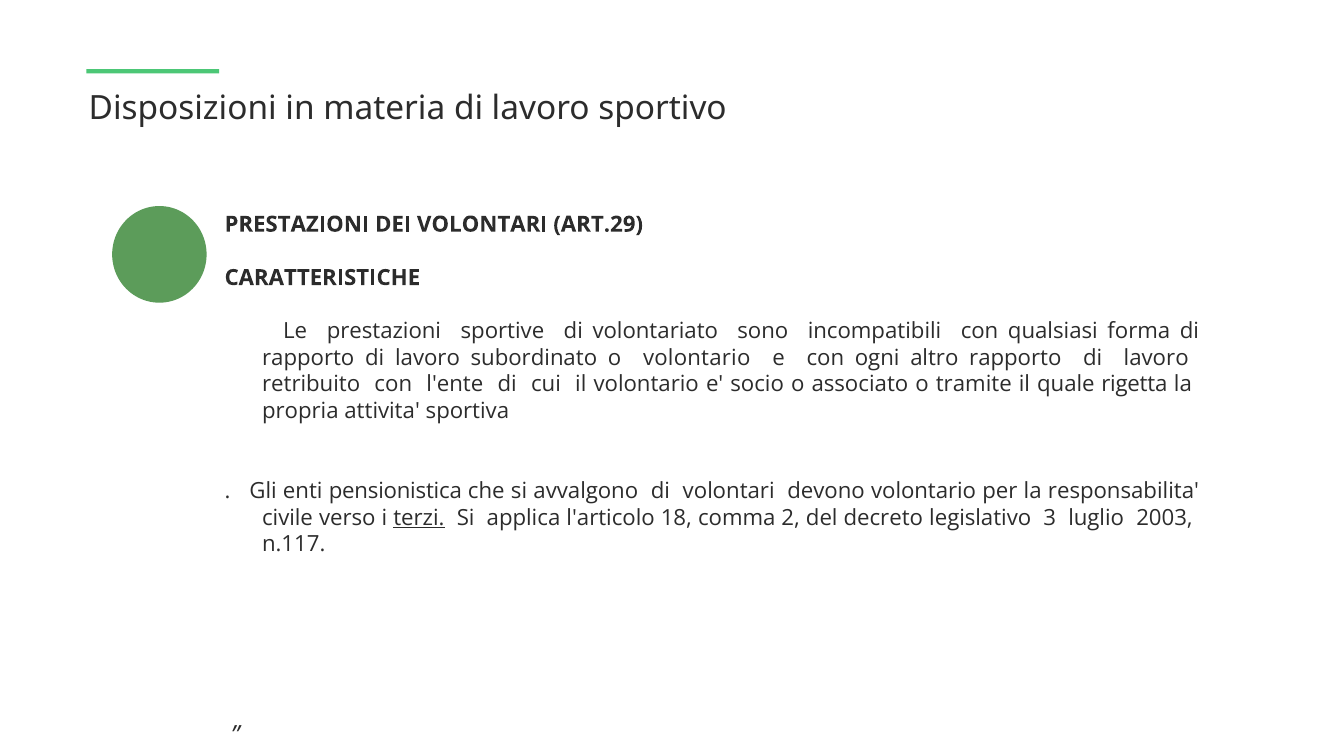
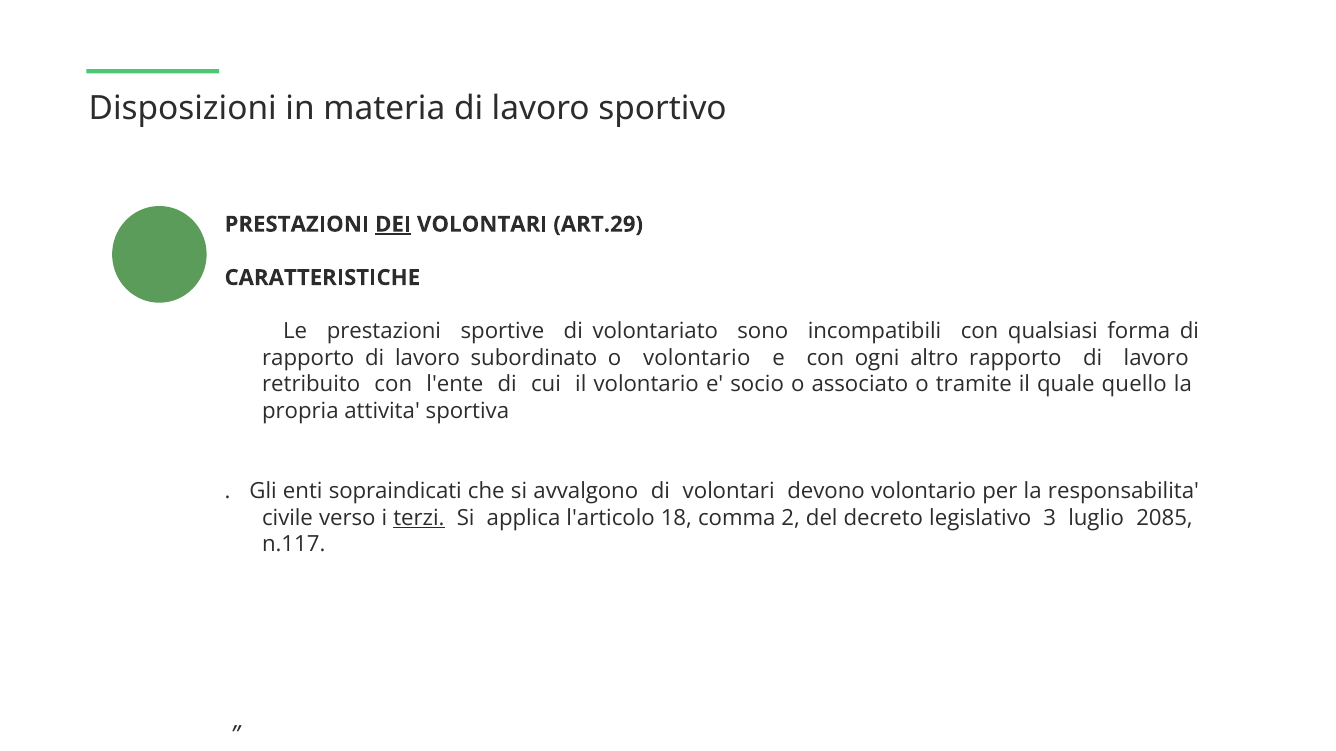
DEI underline: none -> present
rigetta: rigetta -> quello
pensionistica: pensionistica -> sopraindicati
2003: 2003 -> 2085
